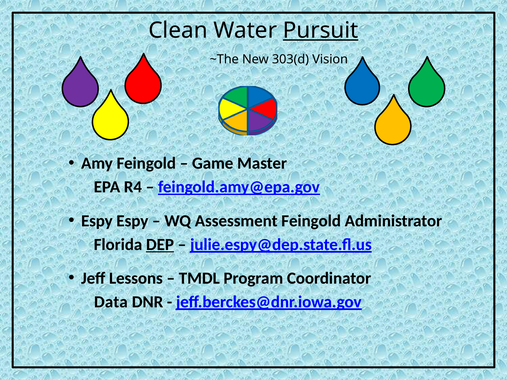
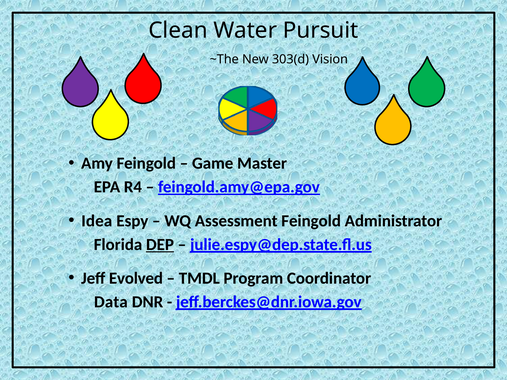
Pursuit underline: present -> none
Espy at (97, 221): Espy -> Idea
Lessons: Lessons -> Evolved
